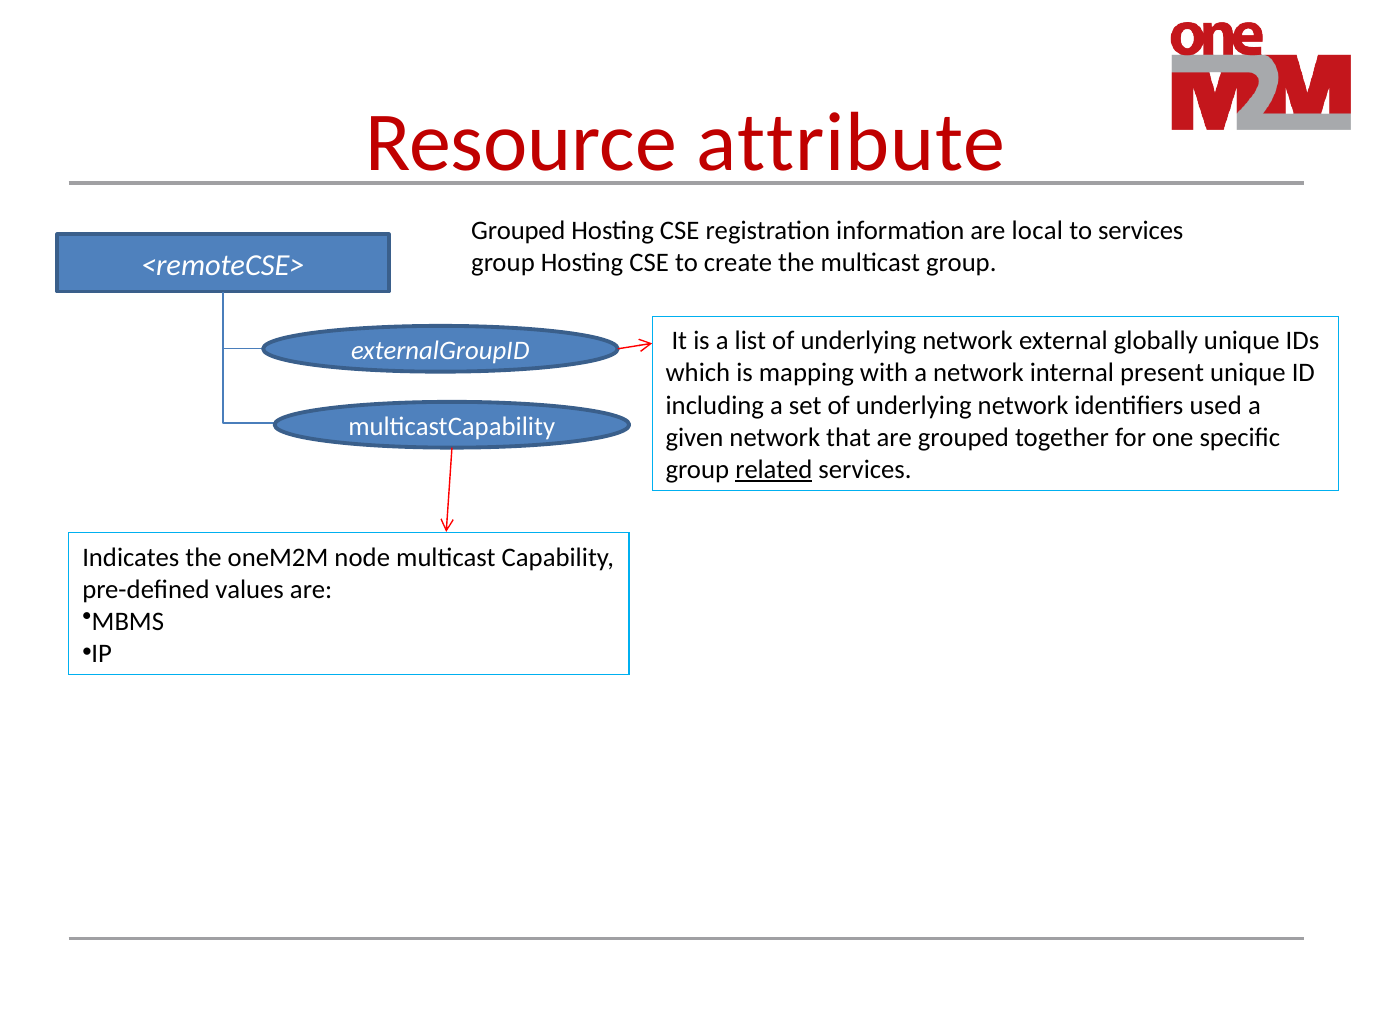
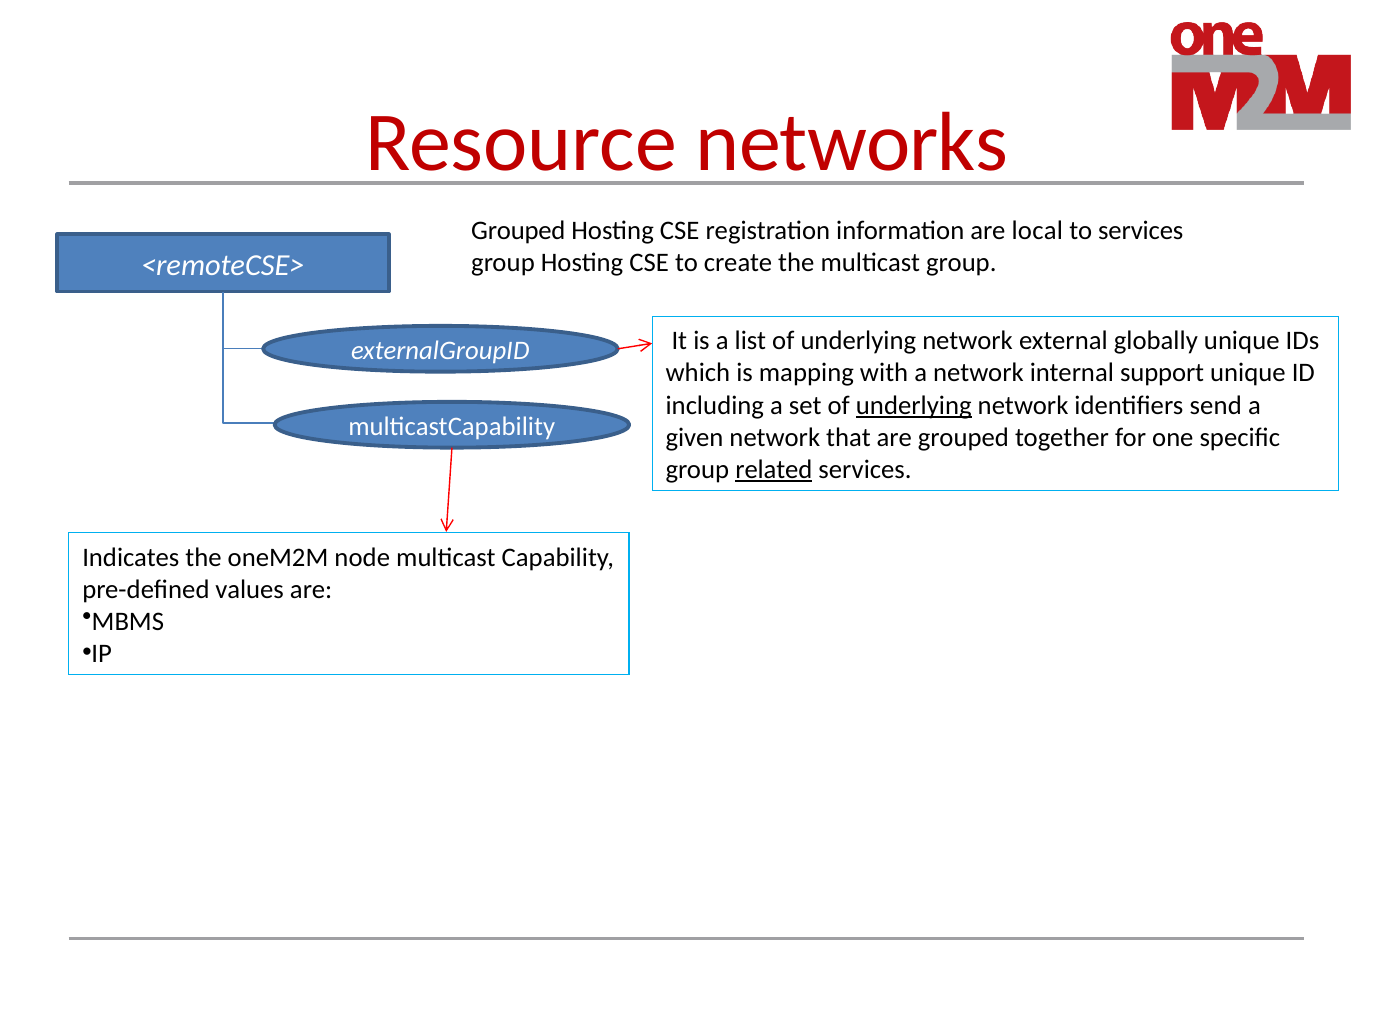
attribute: attribute -> networks
present: present -> support
underlying at (914, 405) underline: none -> present
used: used -> send
